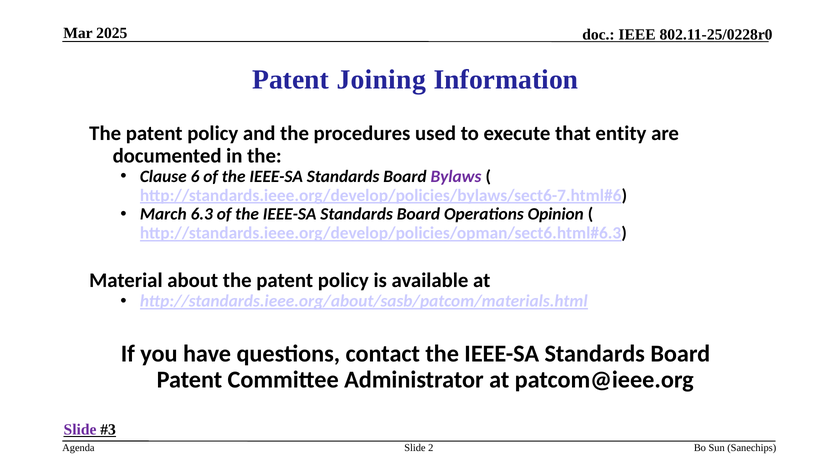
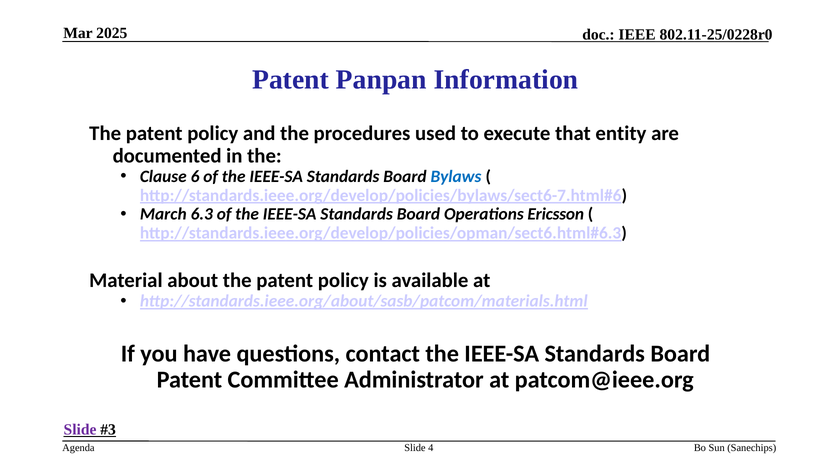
Joining: Joining -> Panpan
Bylaws colour: purple -> blue
Opinion: Opinion -> Ericsson
2: 2 -> 4
